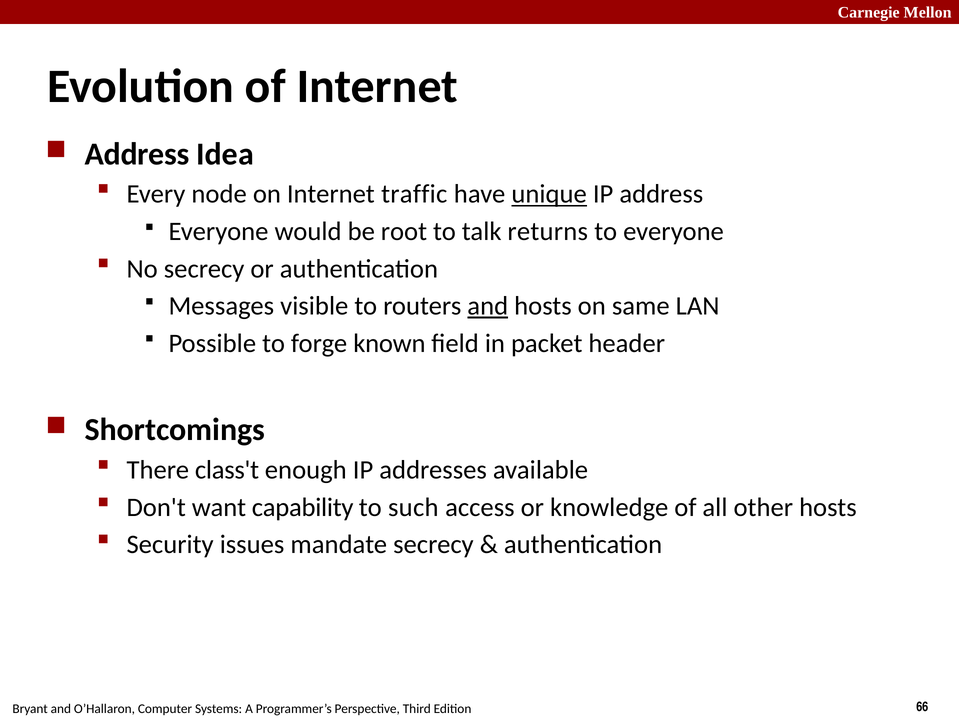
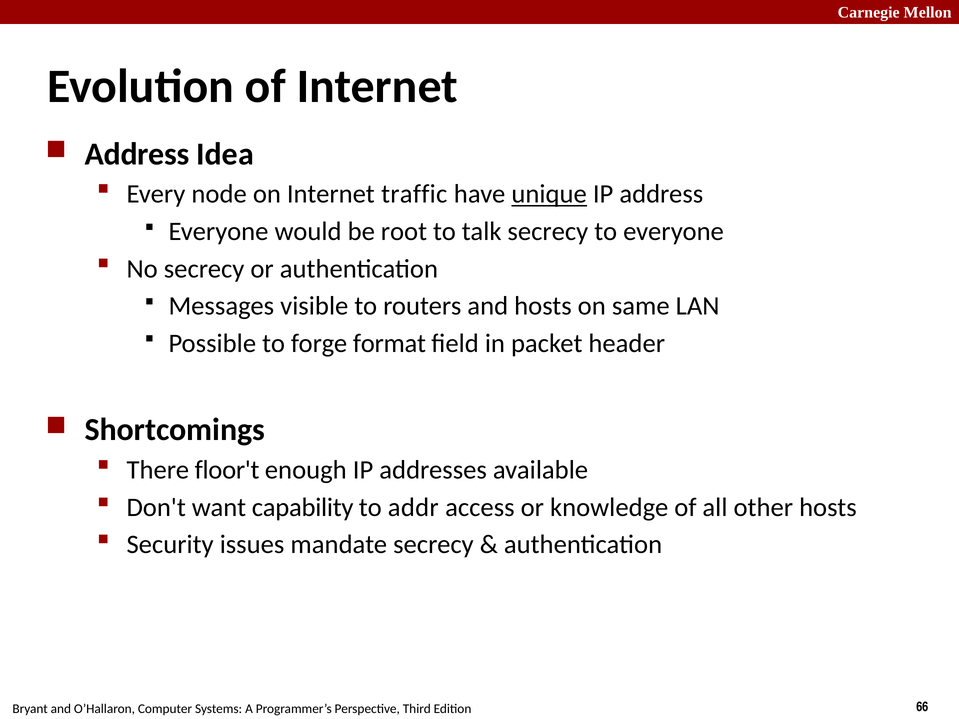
talk returns: returns -> secrecy
and at (488, 306) underline: present -> none
known: known -> format
class't: class't -> floor't
such: such -> addr
